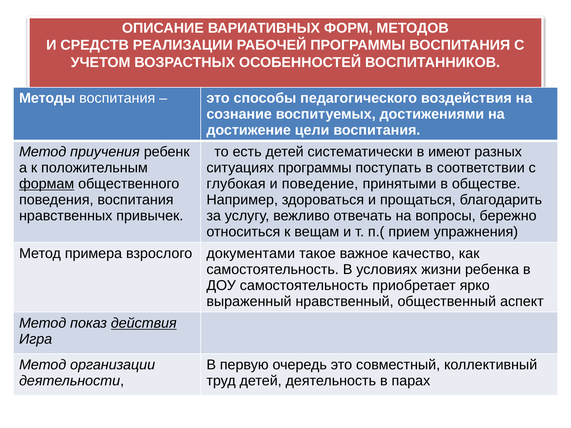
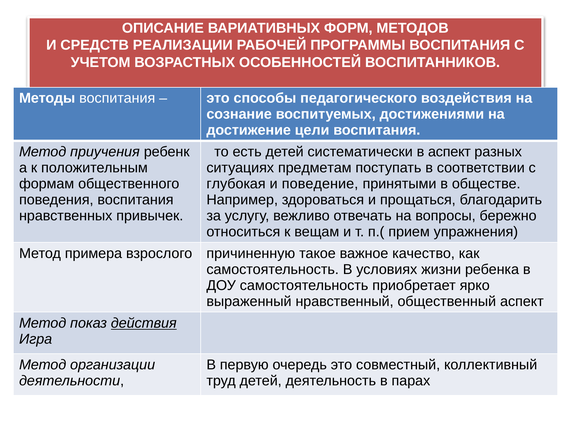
в имеют: имеют -> аспект
ситуациях программы: программы -> предметам
формам underline: present -> none
документами: документами -> причиненную
